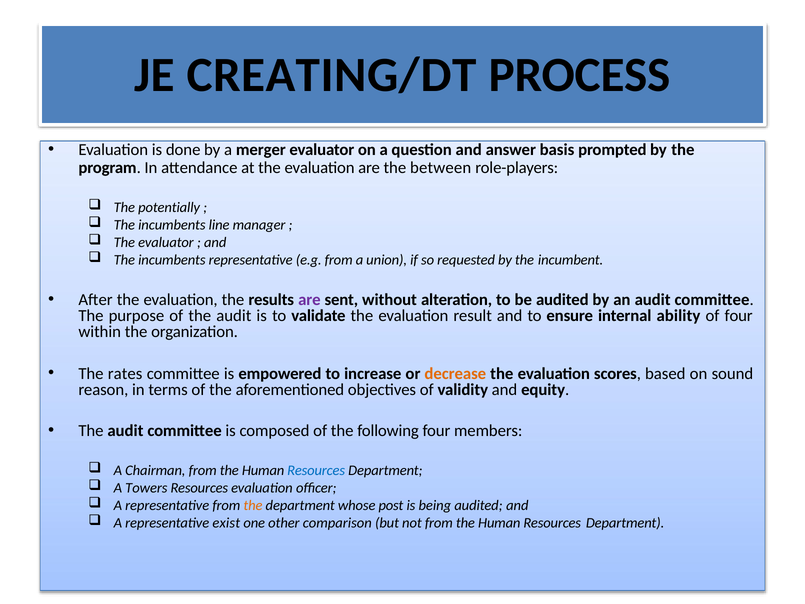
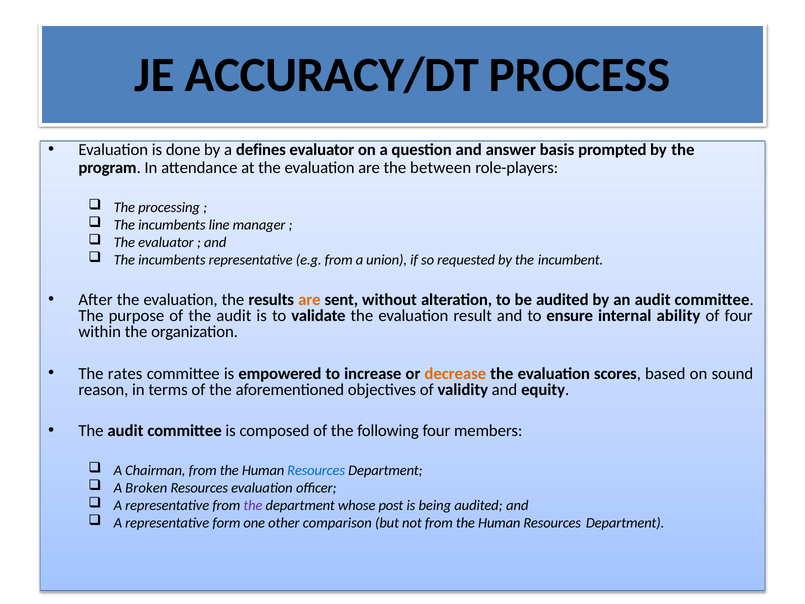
CREATING/DT: CREATING/DT -> ACCURACY/DT
merger: merger -> defines
potentially: potentially -> processing
are at (309, 300) colour: purple -> orange
Towers: Towers -> Broken
the at (253, 505) colour: orange -> purple
exist: exist -> form
